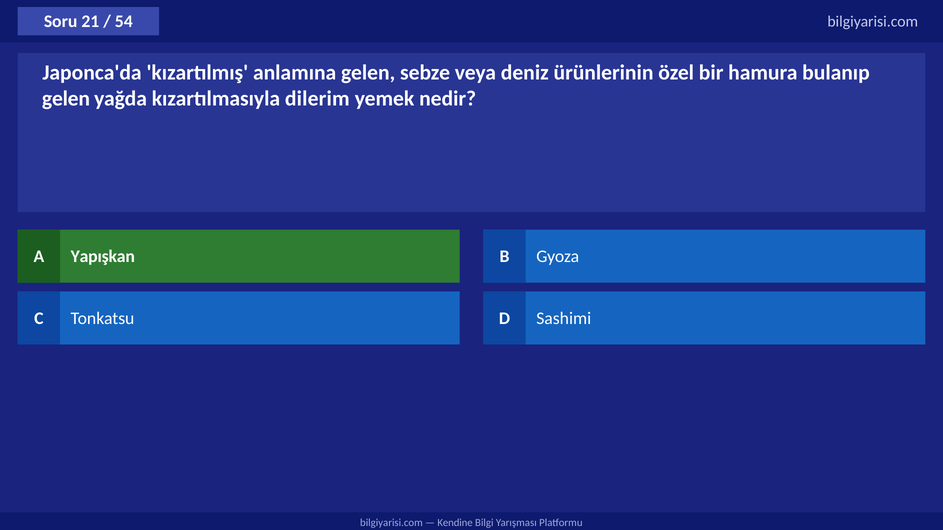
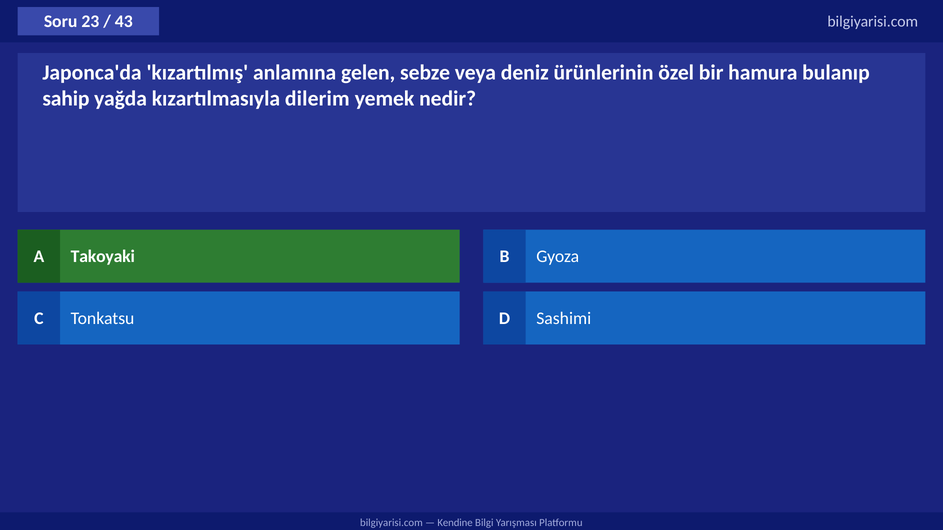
21: 21 -> 23
54: 54 -> 43
gelen at (66, 99): gelen -> sahip
Yapışkan: Yapışkan -> Takoyaki
